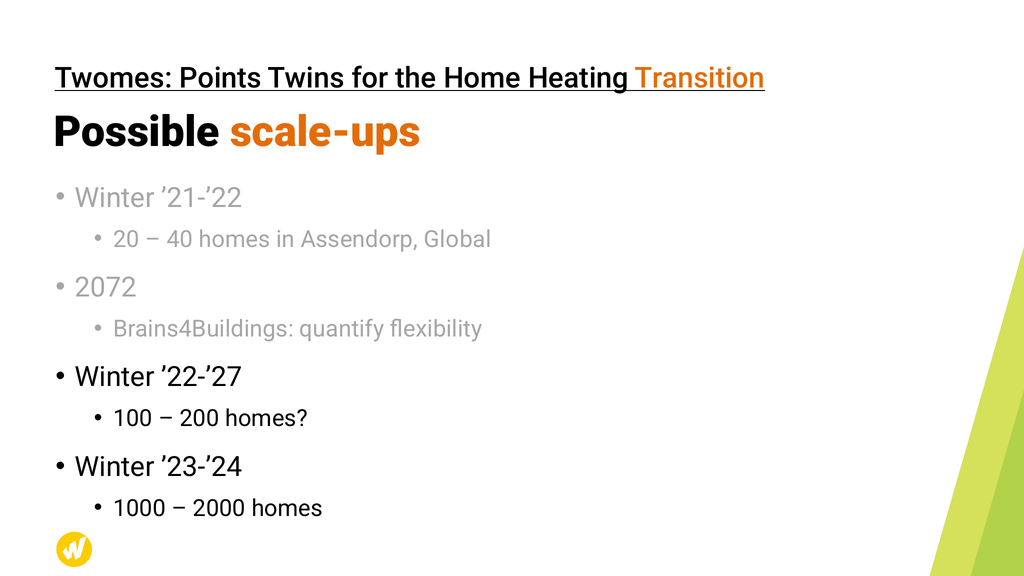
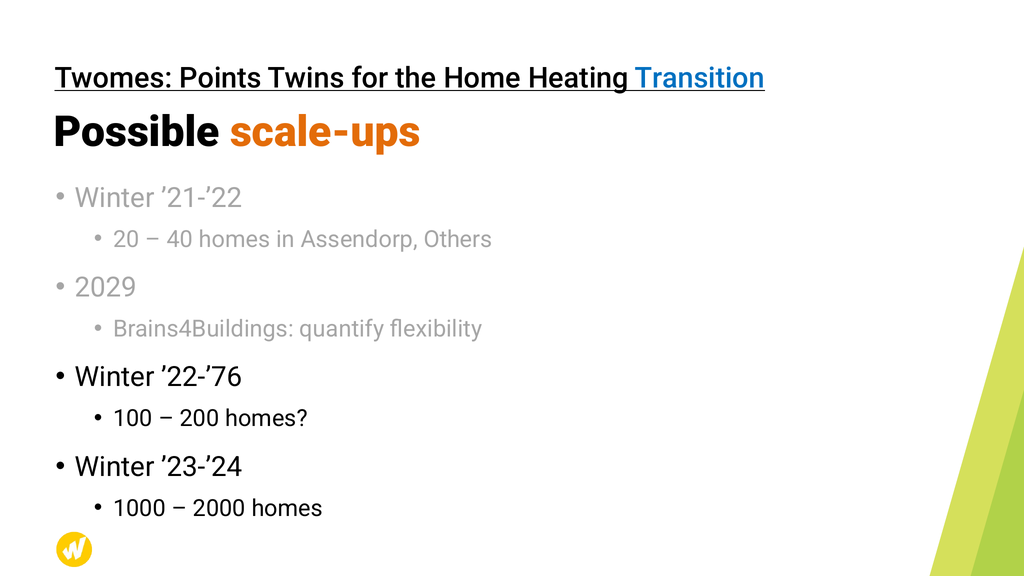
Transition colour: orange -> blue
Global: Global -> Others
2072: 2072 -> 2029
’22-’27: ’22-’27 -> ’22-’76
